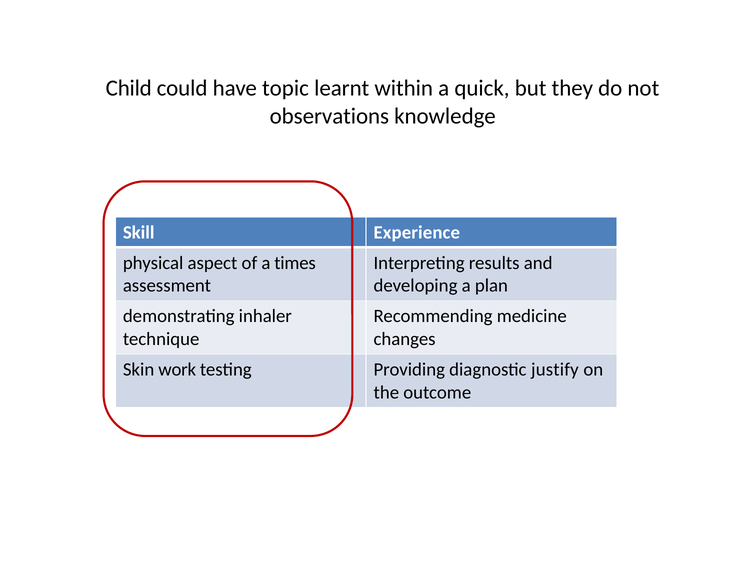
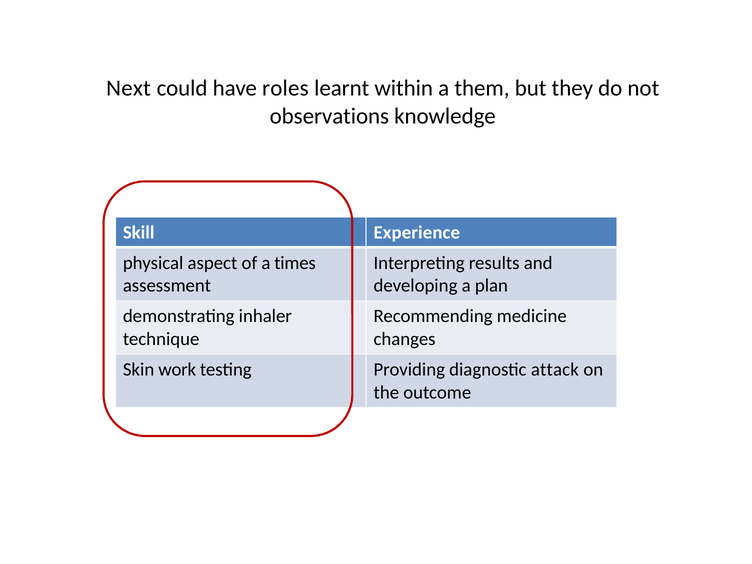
Child: Child -> Next
topic: topic -> roles
quick: quick -> them
justify: justify -> attack
